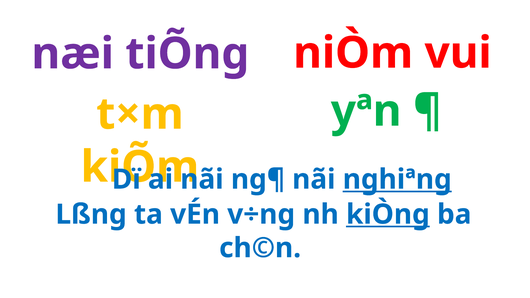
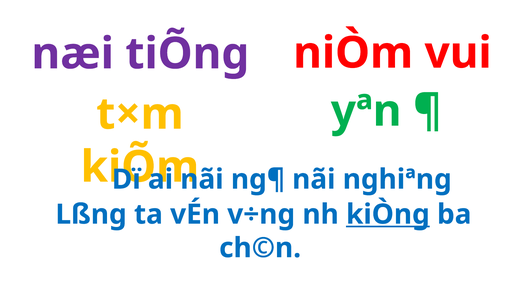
nghiªng underline: present -> none
